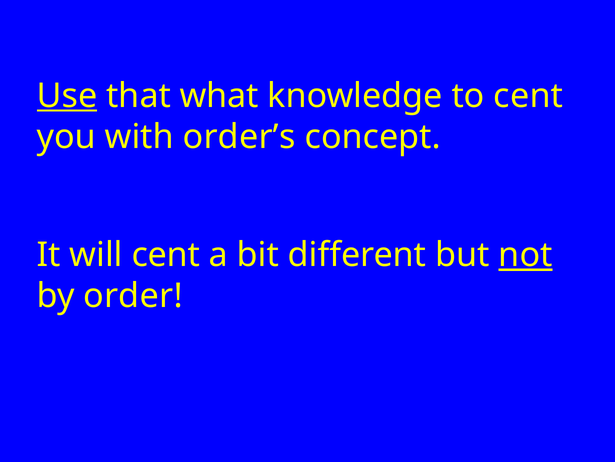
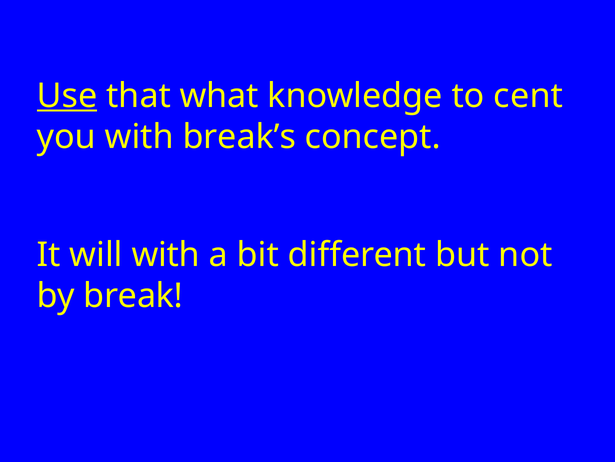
order’s: order’s -> break’s
will cent: cent -> with
not underline: present -> none
order: order -> break
